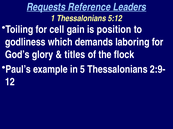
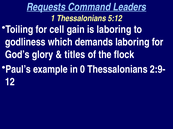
Reference: Reference -> Command
is position: position -> laboring
5: 5 -> 0
